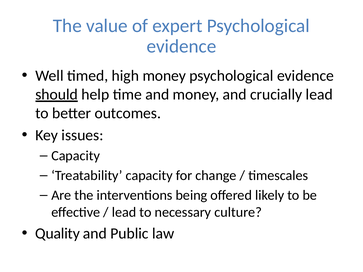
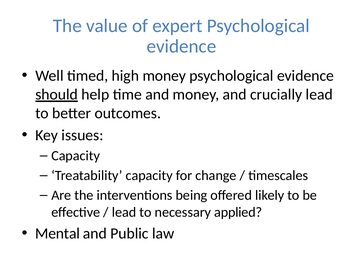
culture: culture -> applied
Quality: Quality -> Mental
